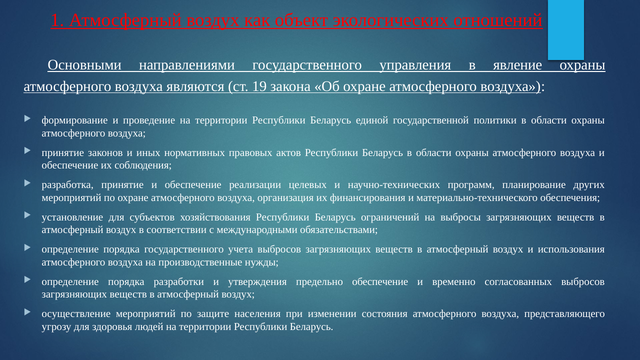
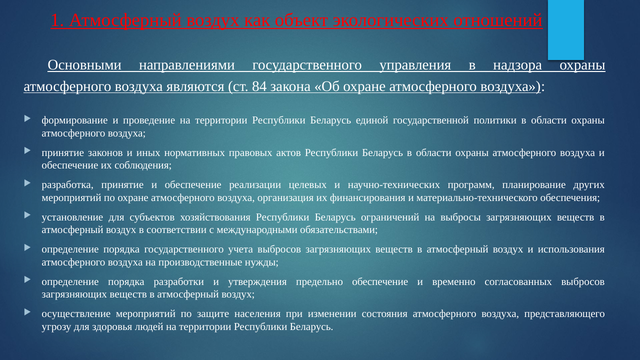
явление: явление -> надзора
19: 19 -> 84
